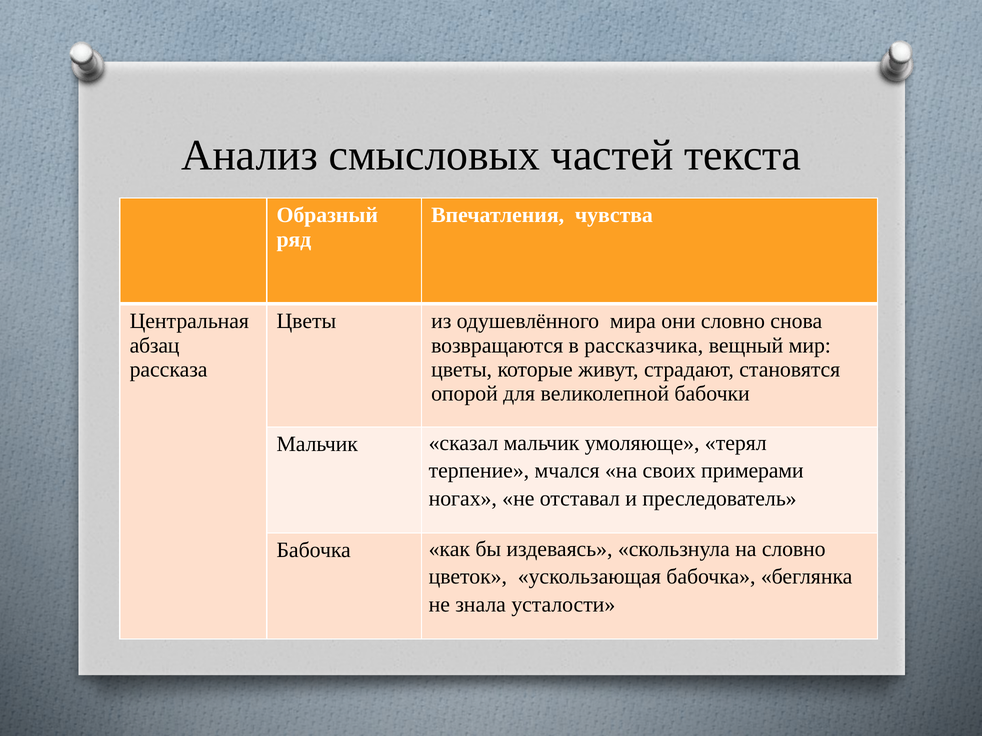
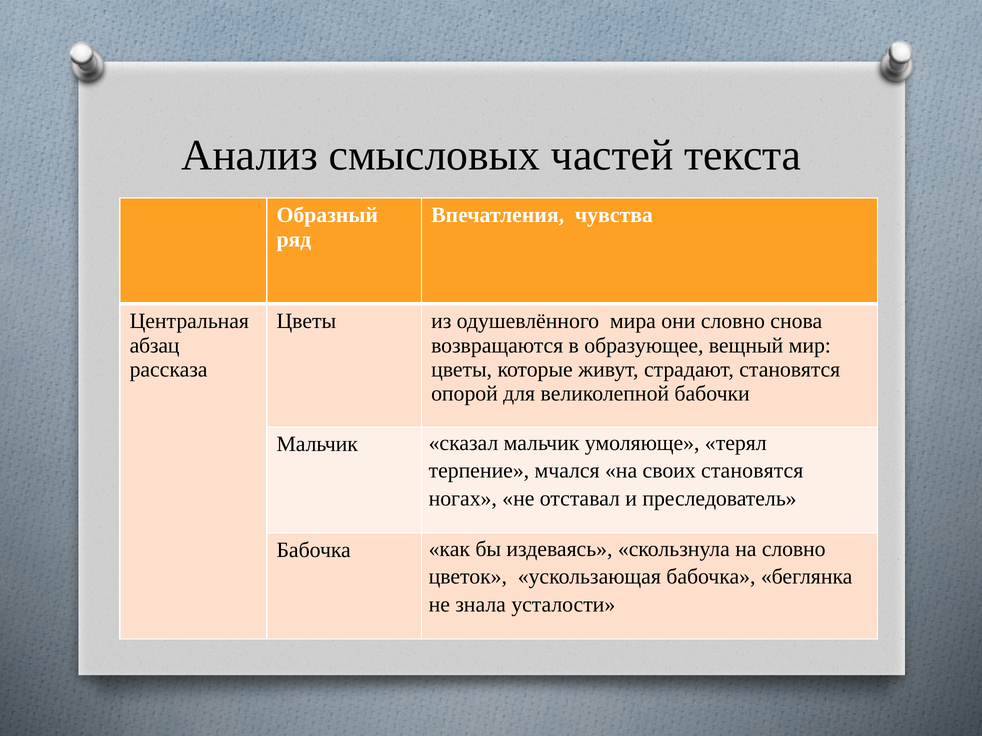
рассказчика: рассказчика -> образующее
своих примерами: примерами -> становятся
